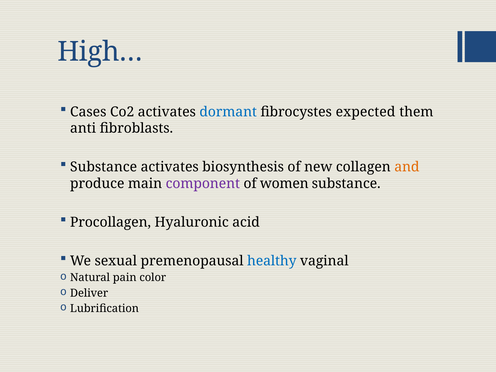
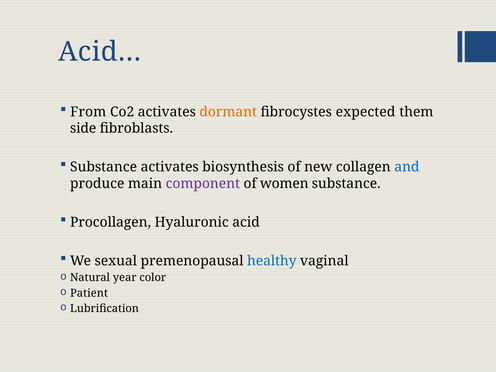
High…: High… -> Acid…
Cases: Cases -> From
dormant colour: blue -> orange
anti: anti -> side
and colour: orange -> blue
pain: pain -> year
Deliver: Deliver -> Patient
